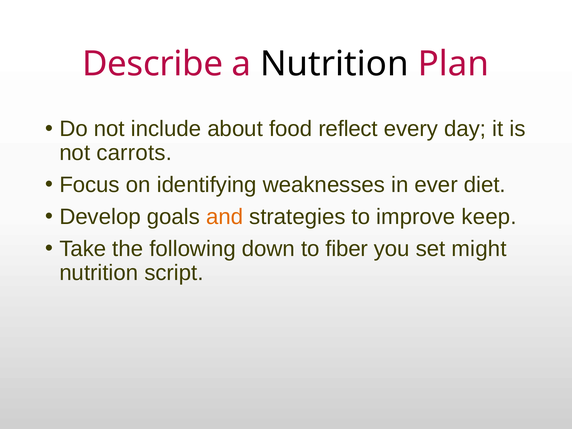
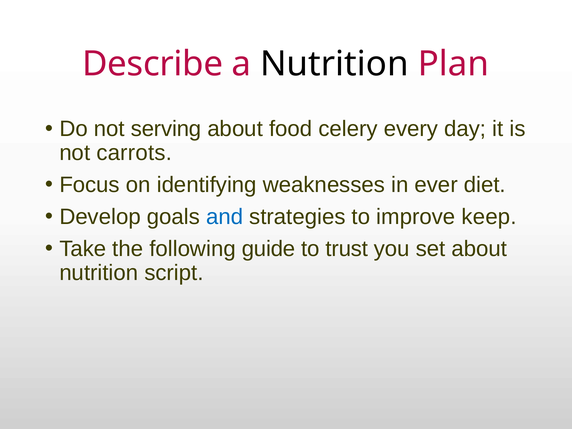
include: include -> serving
reflect: reflect -> celery
and colour: orange -> blue
down: down -> guide
fiber: fiber -> trust
set might: might -> about
